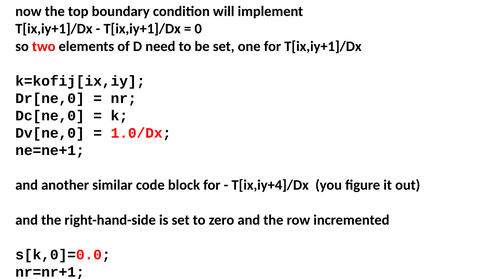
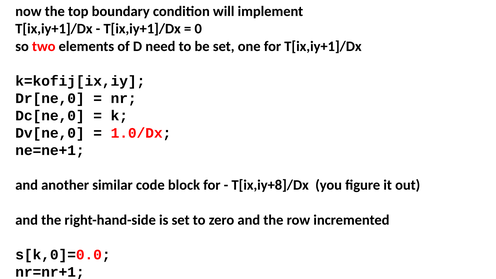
T[ix,iy+4]/Dx: T[ix,iy+4]/Dx -> T[ix,iy+8]/Dx
